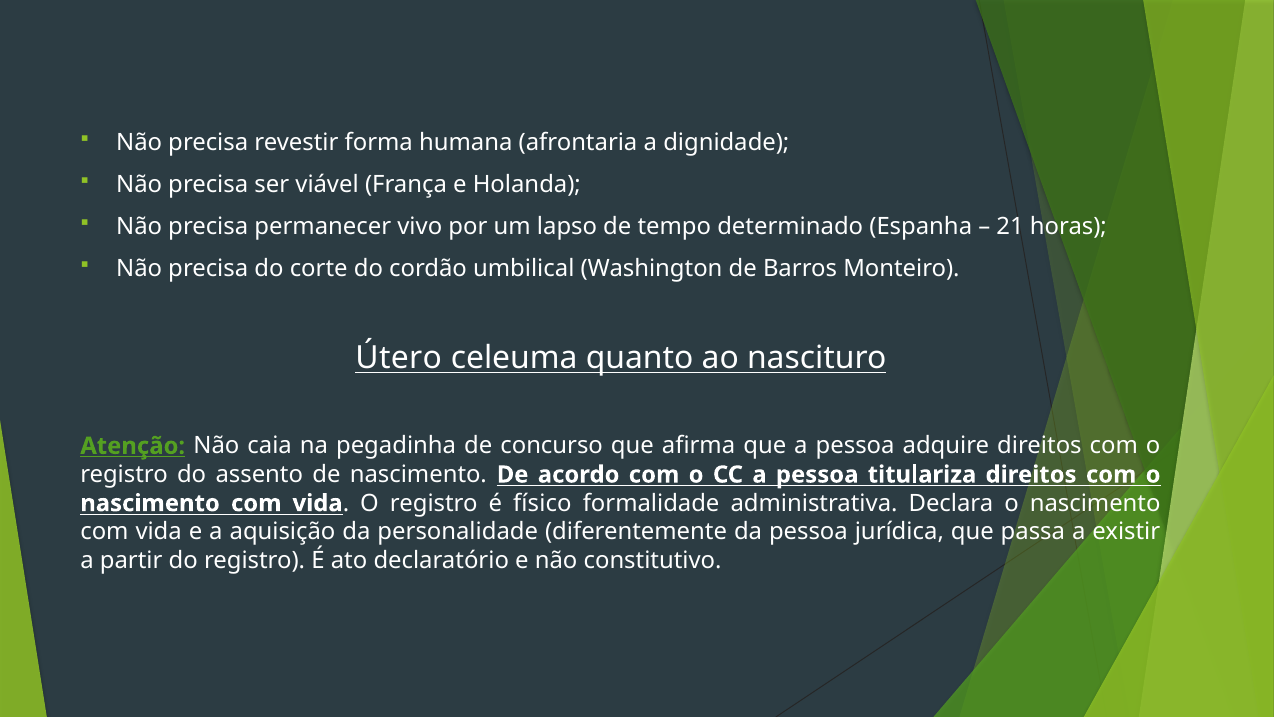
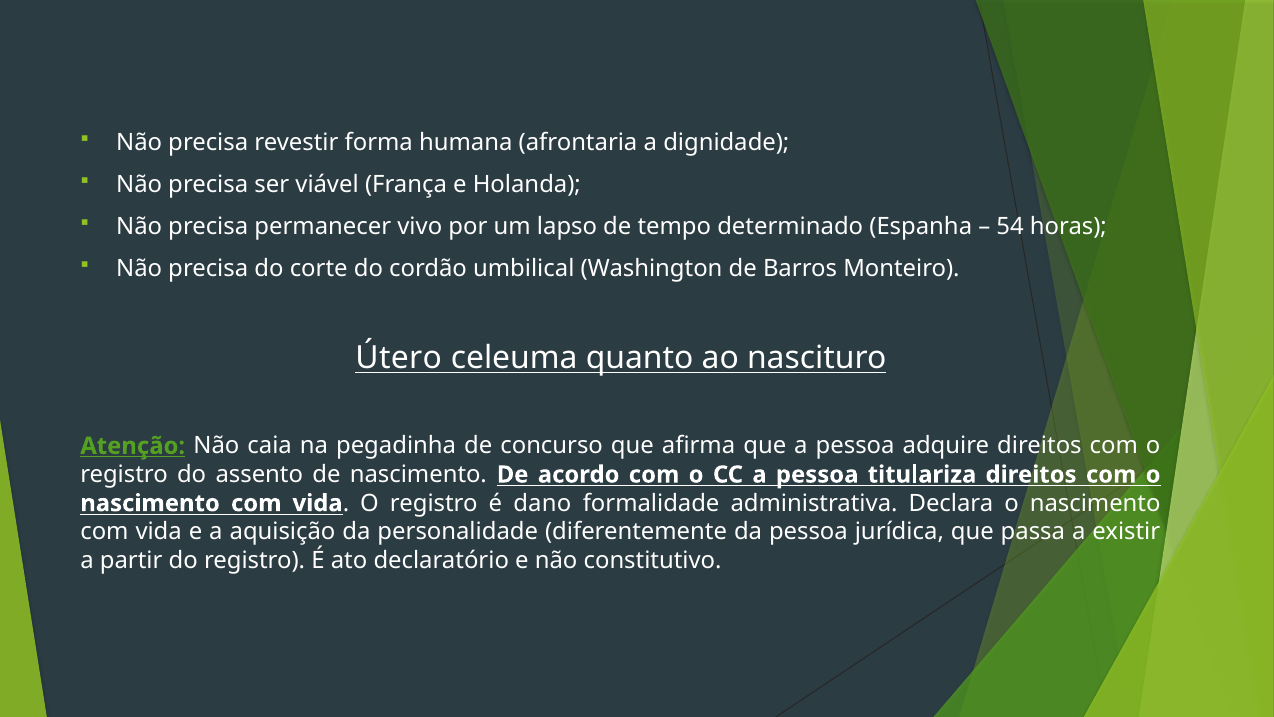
21: 21 -> 54
físico: físico -> dano
